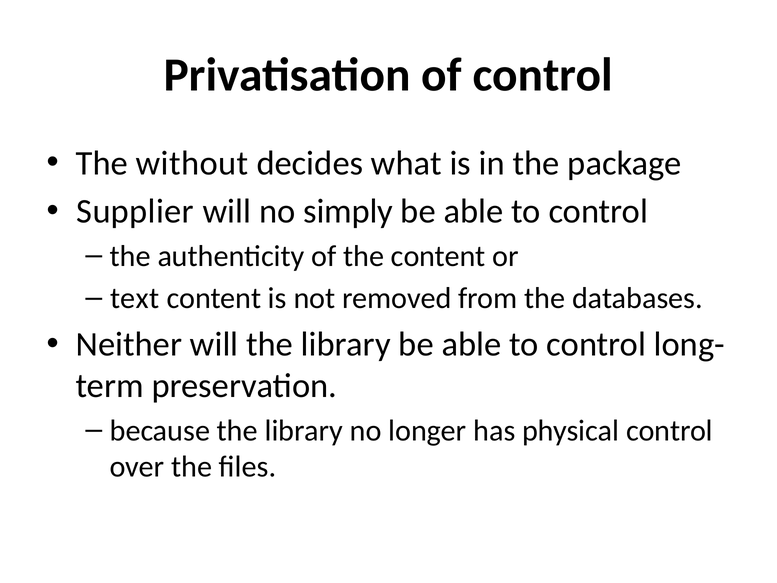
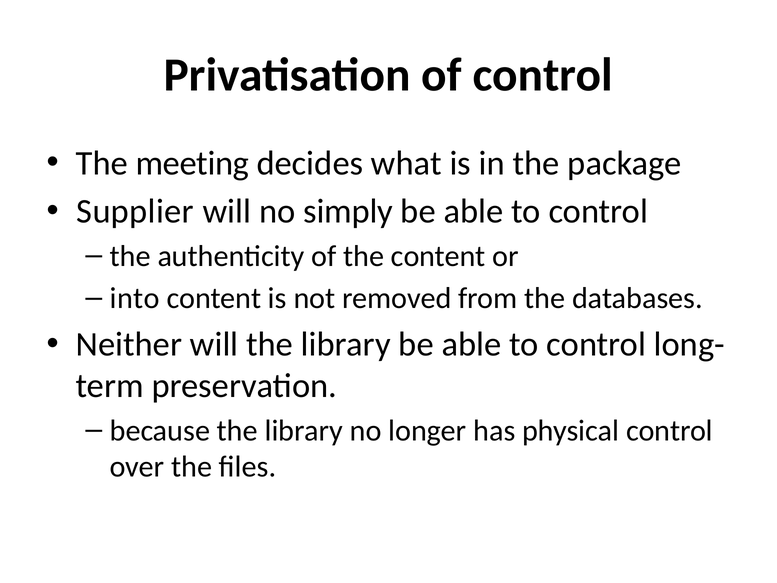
without: without -> meeting
text: text -> into
